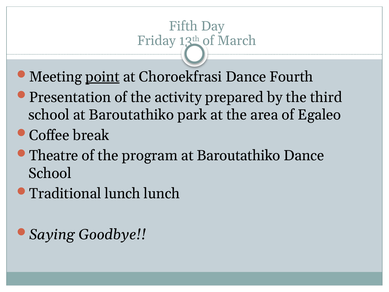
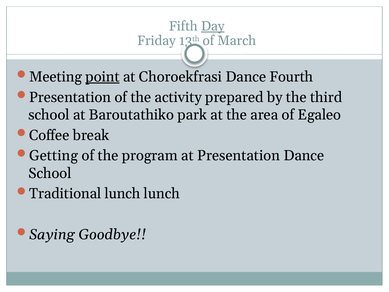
Day underline: none -> present
Theatre: Theatre -> Getting
program at Baroutathiko: Baroutathiko -> Presentation
